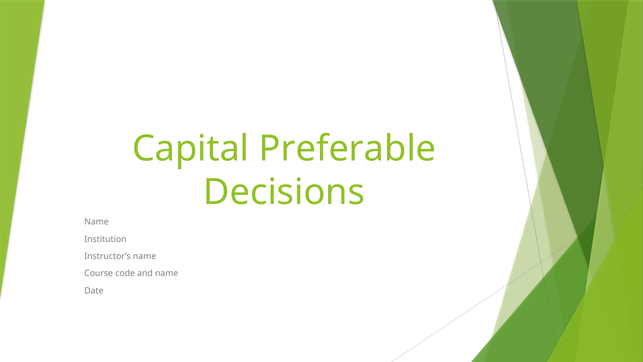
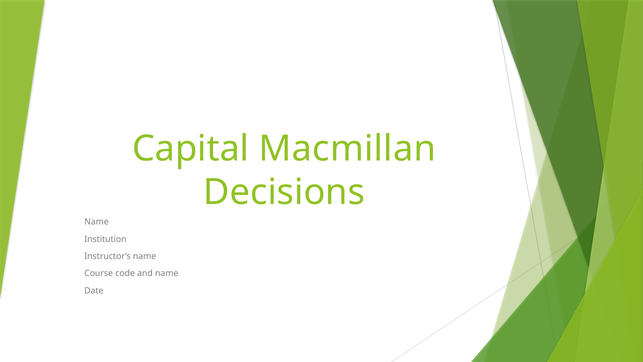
Preferable: Preferable -> Macmillan
